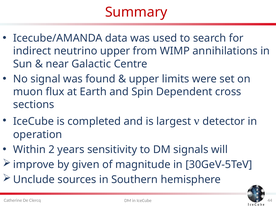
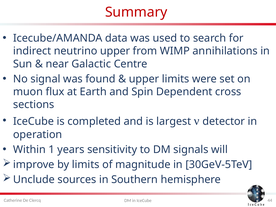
2: 2 -> 1
by given: given -> limits
